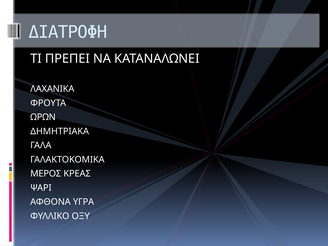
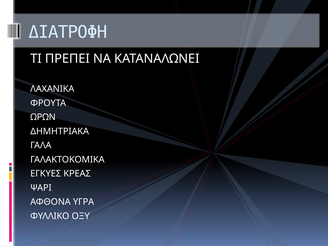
ΜΕΡΟΣ: ΜΕΡΟΣ -> ΕΓΚΥΕΣ
